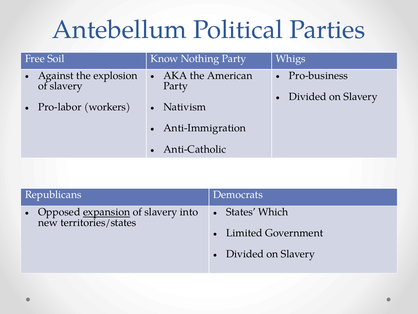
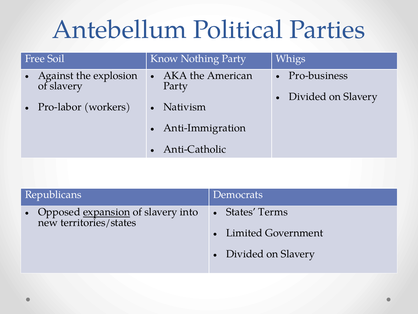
Which: Which -> Terms
